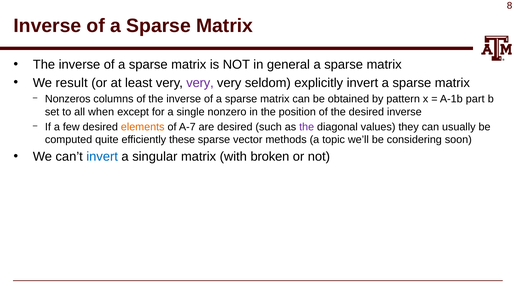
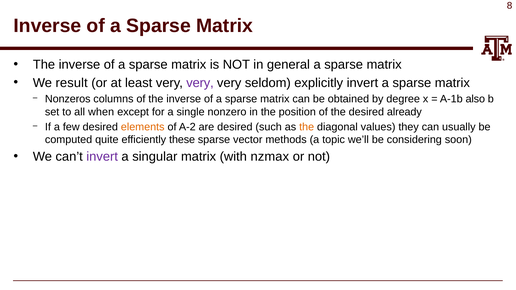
pattern: pattern -> degree
part: part -> also
desired inverse: inverse -> already
A-7: A-7 -> A-2
the at (307, 127) colour: purple -> orange
invert at (102, 157) colour: blue -> purple
broken: broken -> nzmax
